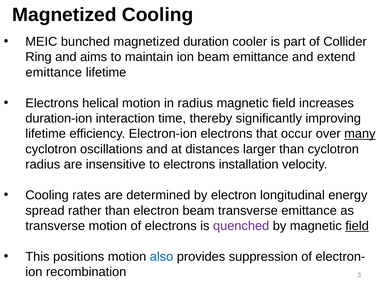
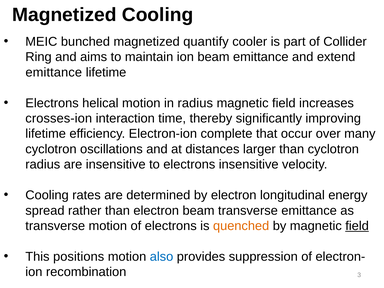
duration: duration -> quantify
duration-ion: duration-ion -> crosses-ion
Electron-ion electrons: electrons -> complete
many underline: present -> none
electrons installation: installation -> insensitive
quenched colour: purple -> orange
